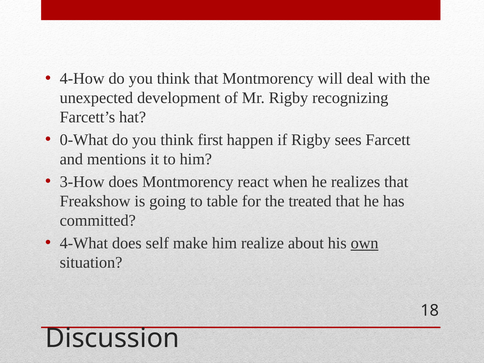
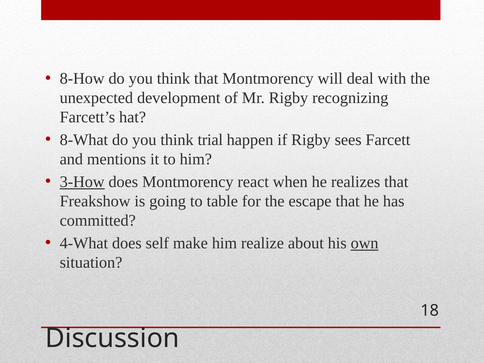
4-How: 4-How -> 8-How
0-What: 0-What -> 8-What
first: first -> trial
3-How underline: none -> present
treated: treated -> escape
